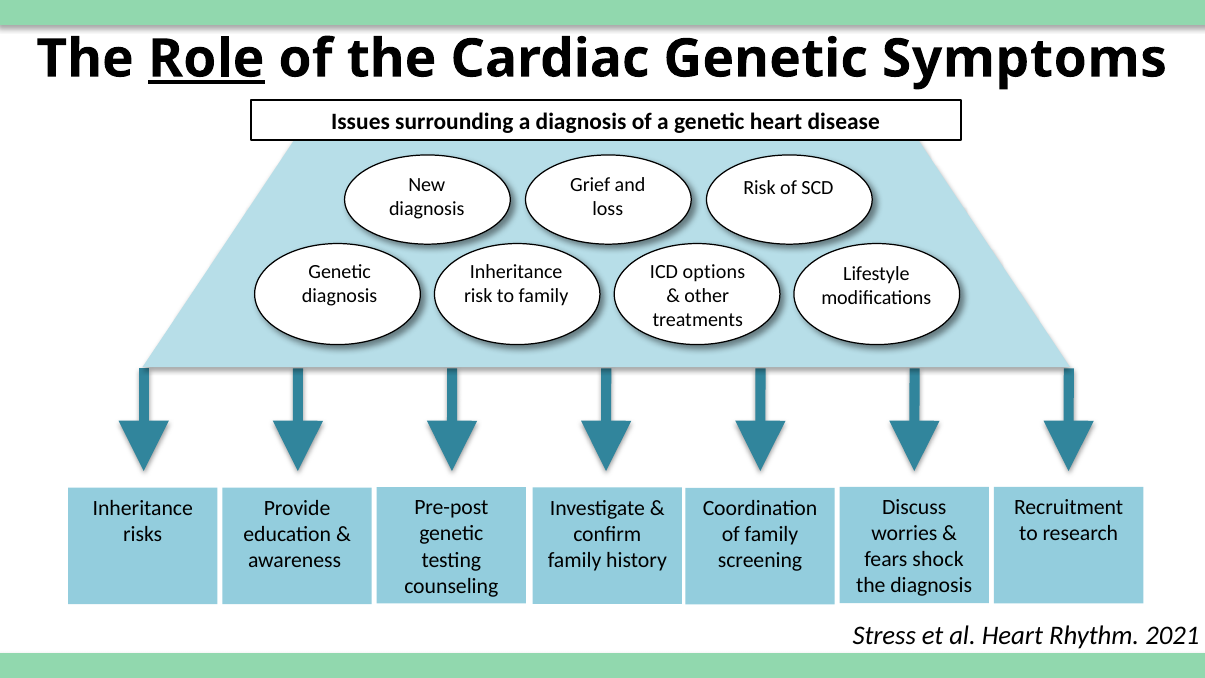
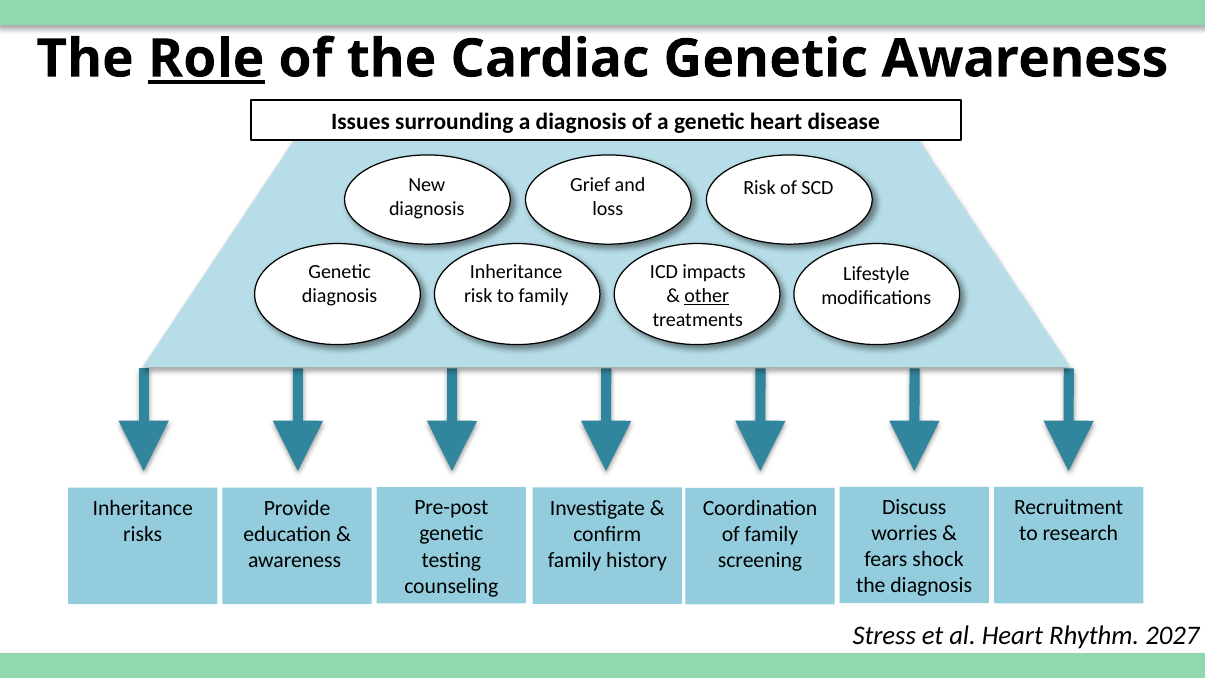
Genetic Symptoms: Symptoms -> Awareness
options: options -> impacts
other underline: none -> present
2021: 2021 -> 2027
